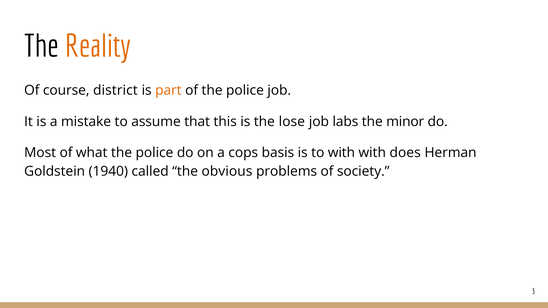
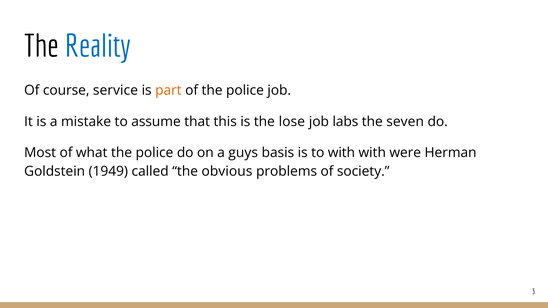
Reality colour: orange -> blue
district: district -> service
minor: minor -> seven
cops: cops -> guys
does: does -> were
1940: 1940 -> 1949
